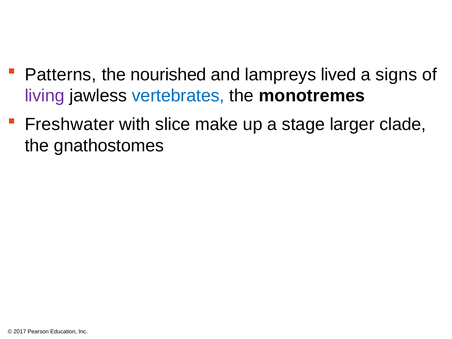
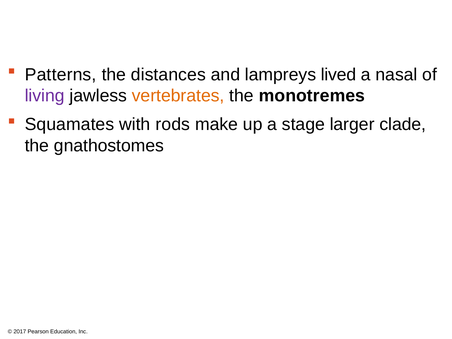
nourished: nourished -> distances
signs: signs -> nasal
vertebrates colour: blue -> orange
Freshwater: Freshwater -> Squamates
slice: slice -> rods
